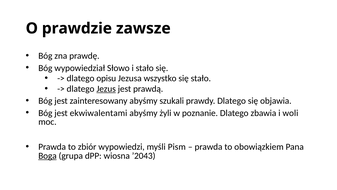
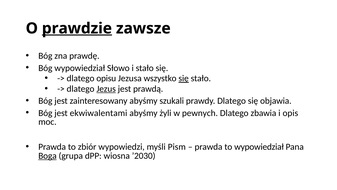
prawdzie underline: none -> present
się at (184, 78) underline: none -> present
poznanie: poznanie -> pewnych
woli: woli -> opis
to obowiązkiem: obowiązkiem -> wypowiedział
’2043: ’2043 -> ’2030
